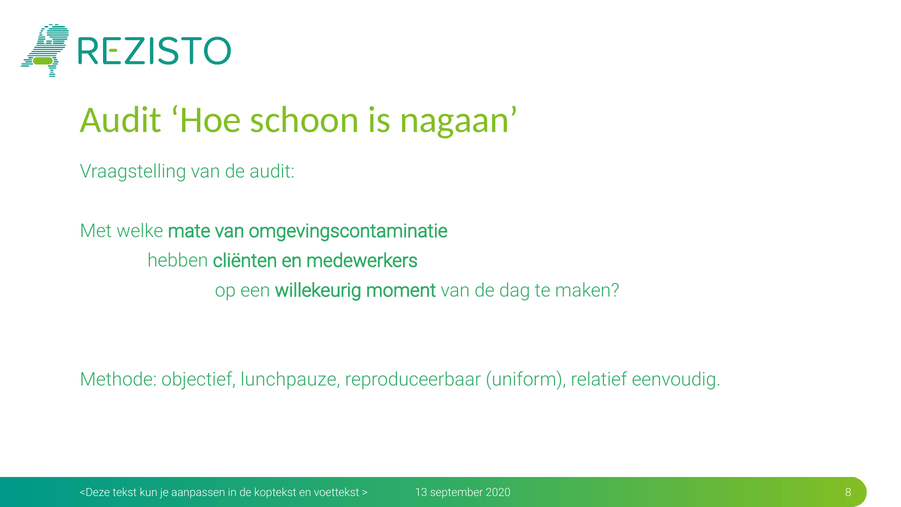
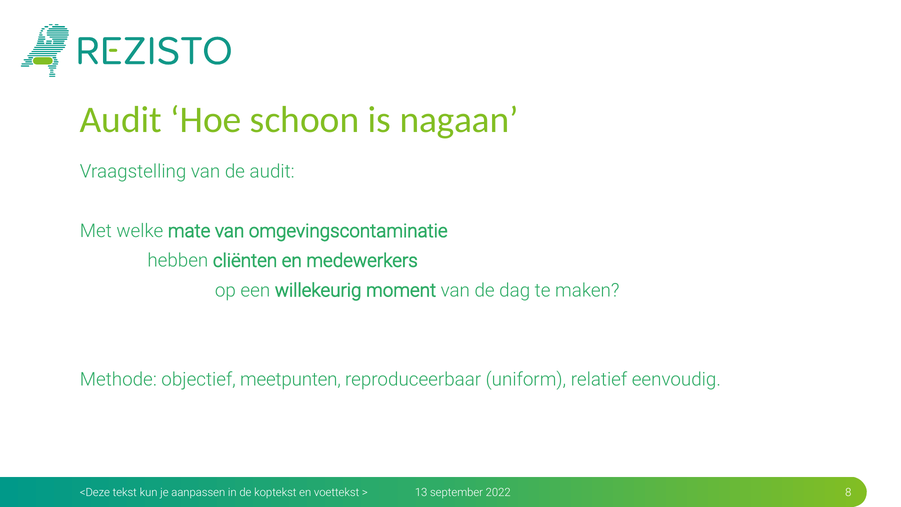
lunchpauze: lunchpauze -> meetpunten
2020: 2020 -> 2022
